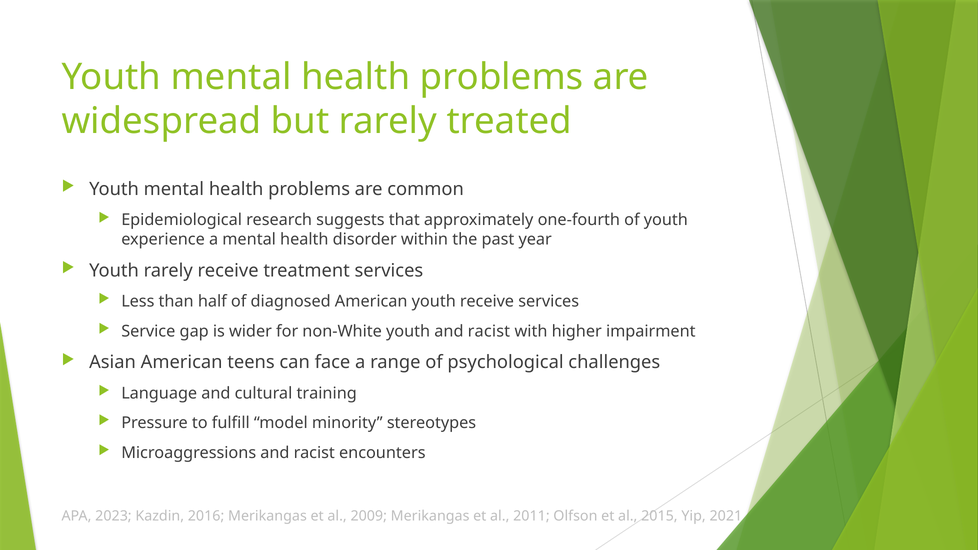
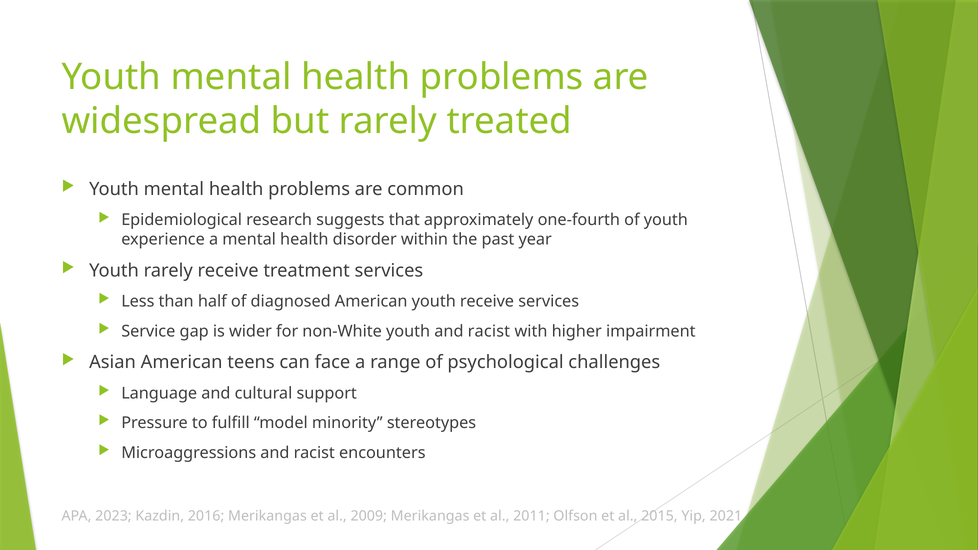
training: training -> support
